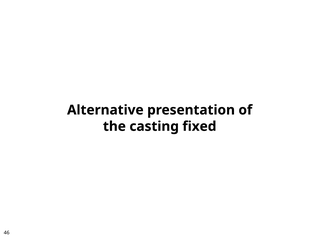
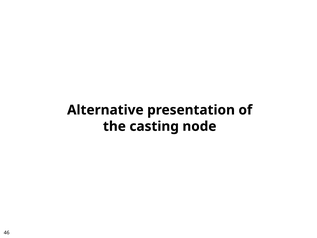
fixed: fixed -> node
